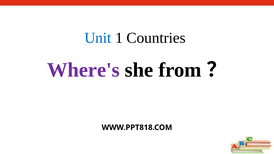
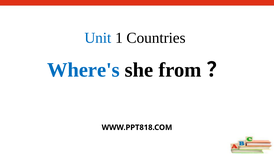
Where's colour: purple -> blue
